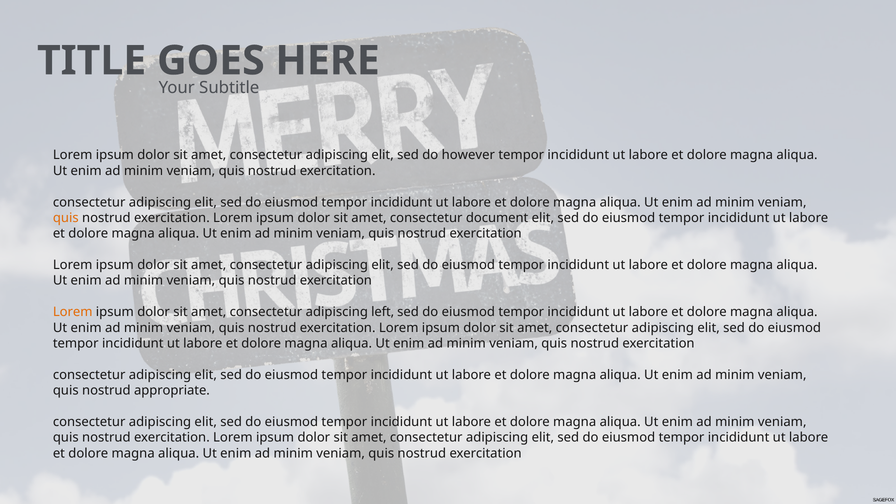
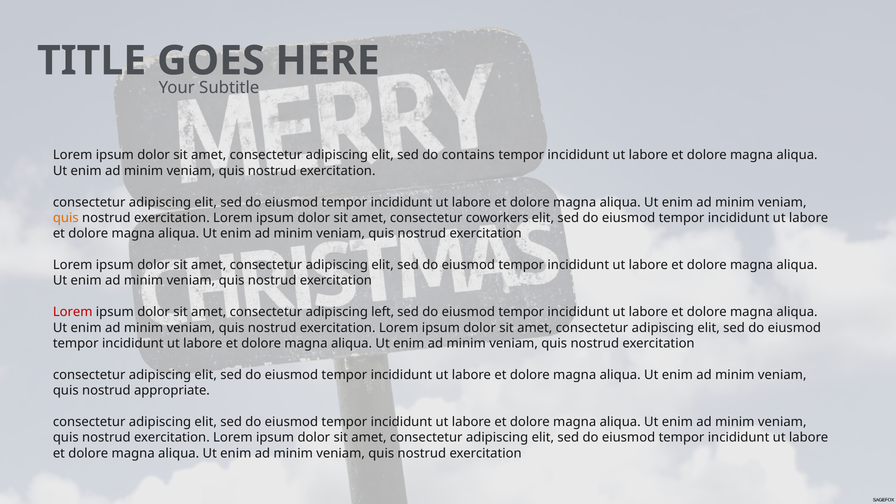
however: however -> contains
document: document -> coworkers
Lorem at (73, 312) colour: orange -> red
